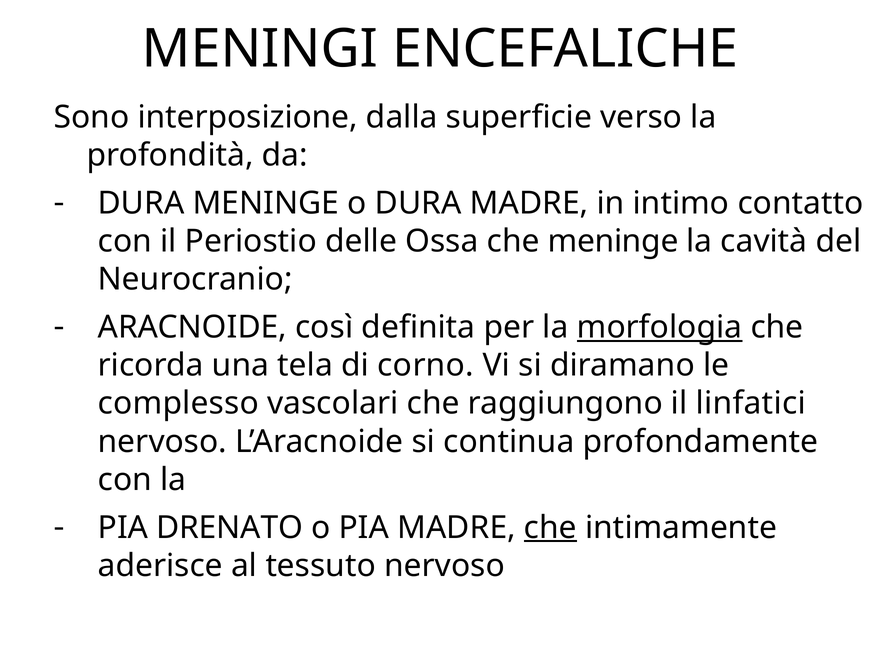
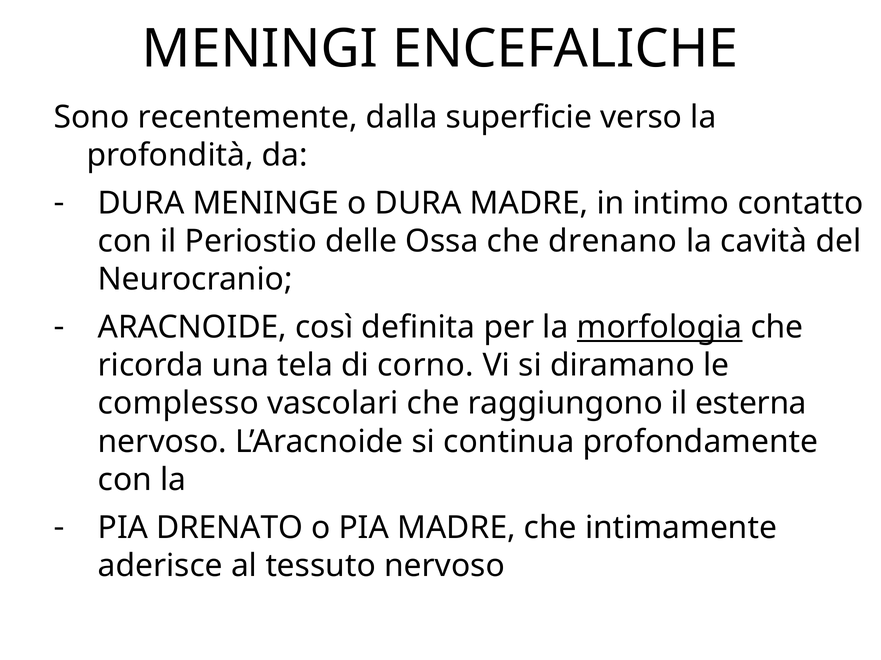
interposizione: interposizione -> recentemente
che meninge: meninge -> drenano
linfatici: linfatici -> esterna
che at (550, 528) underline: present -> none
